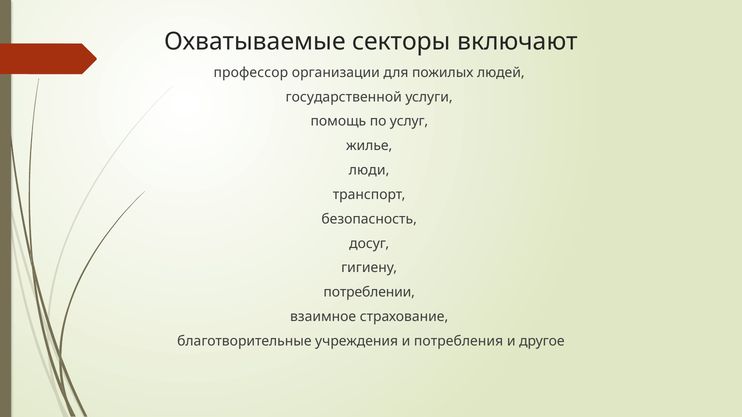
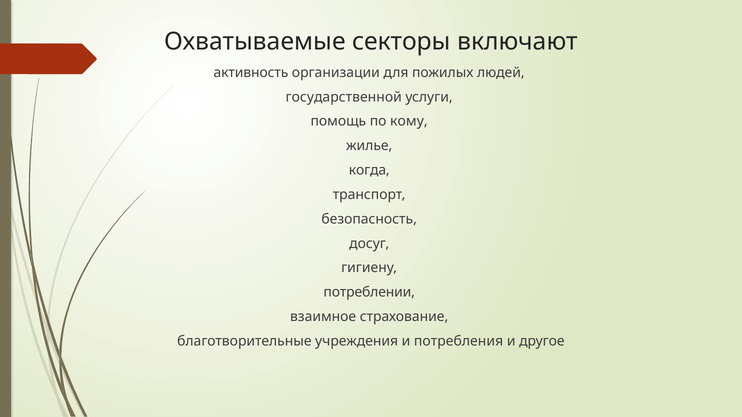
профессор: профессор -> активность
услуг: услуг -> кому
люди: люди -> когда
